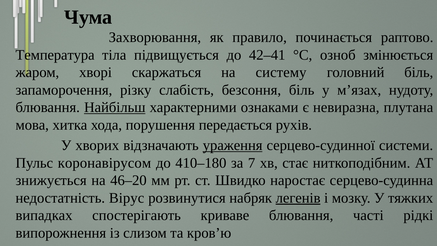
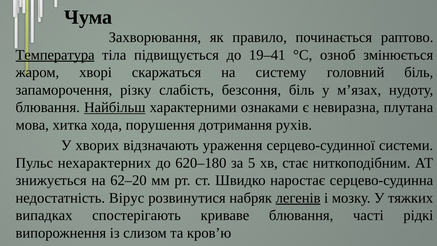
Температура underline: none -> present
42–41: 42–41 -> 19–41
передається: передається -> дотримання
ураження underline: present -> none
коронавірусом: коронавірусом -> нехарактерних
410–180: 410–180 -> 620–180
7: 7 -> 5
46–20: 46–20 -> 62–20
